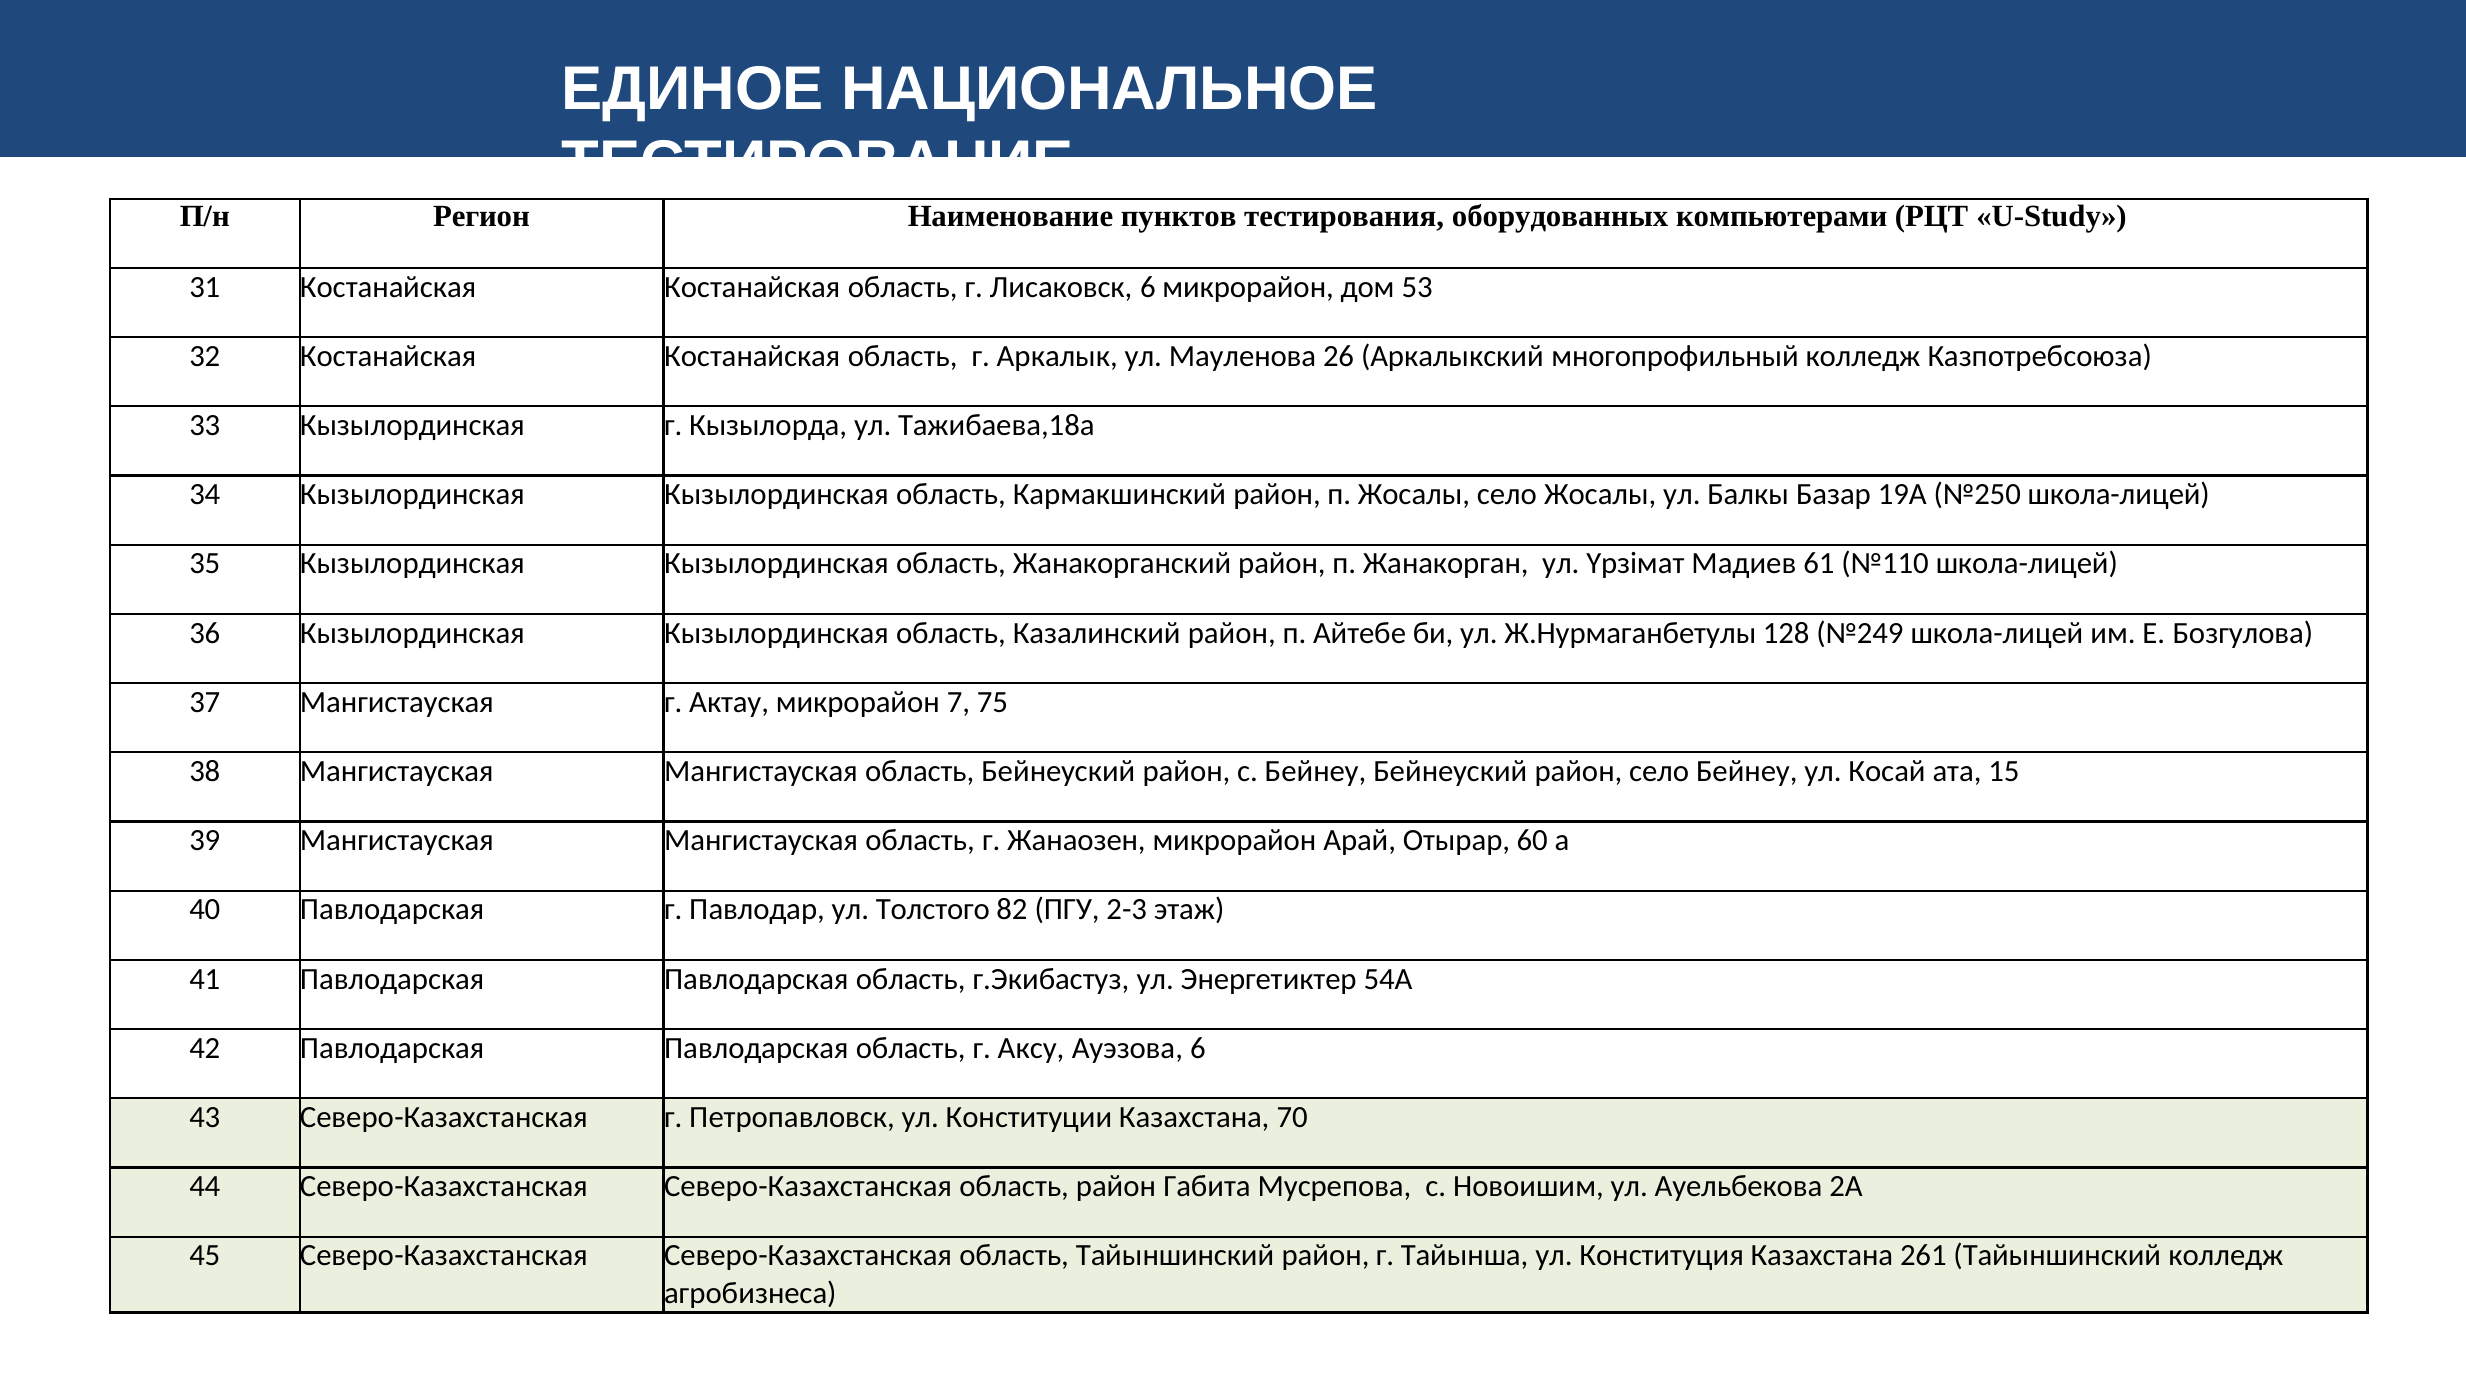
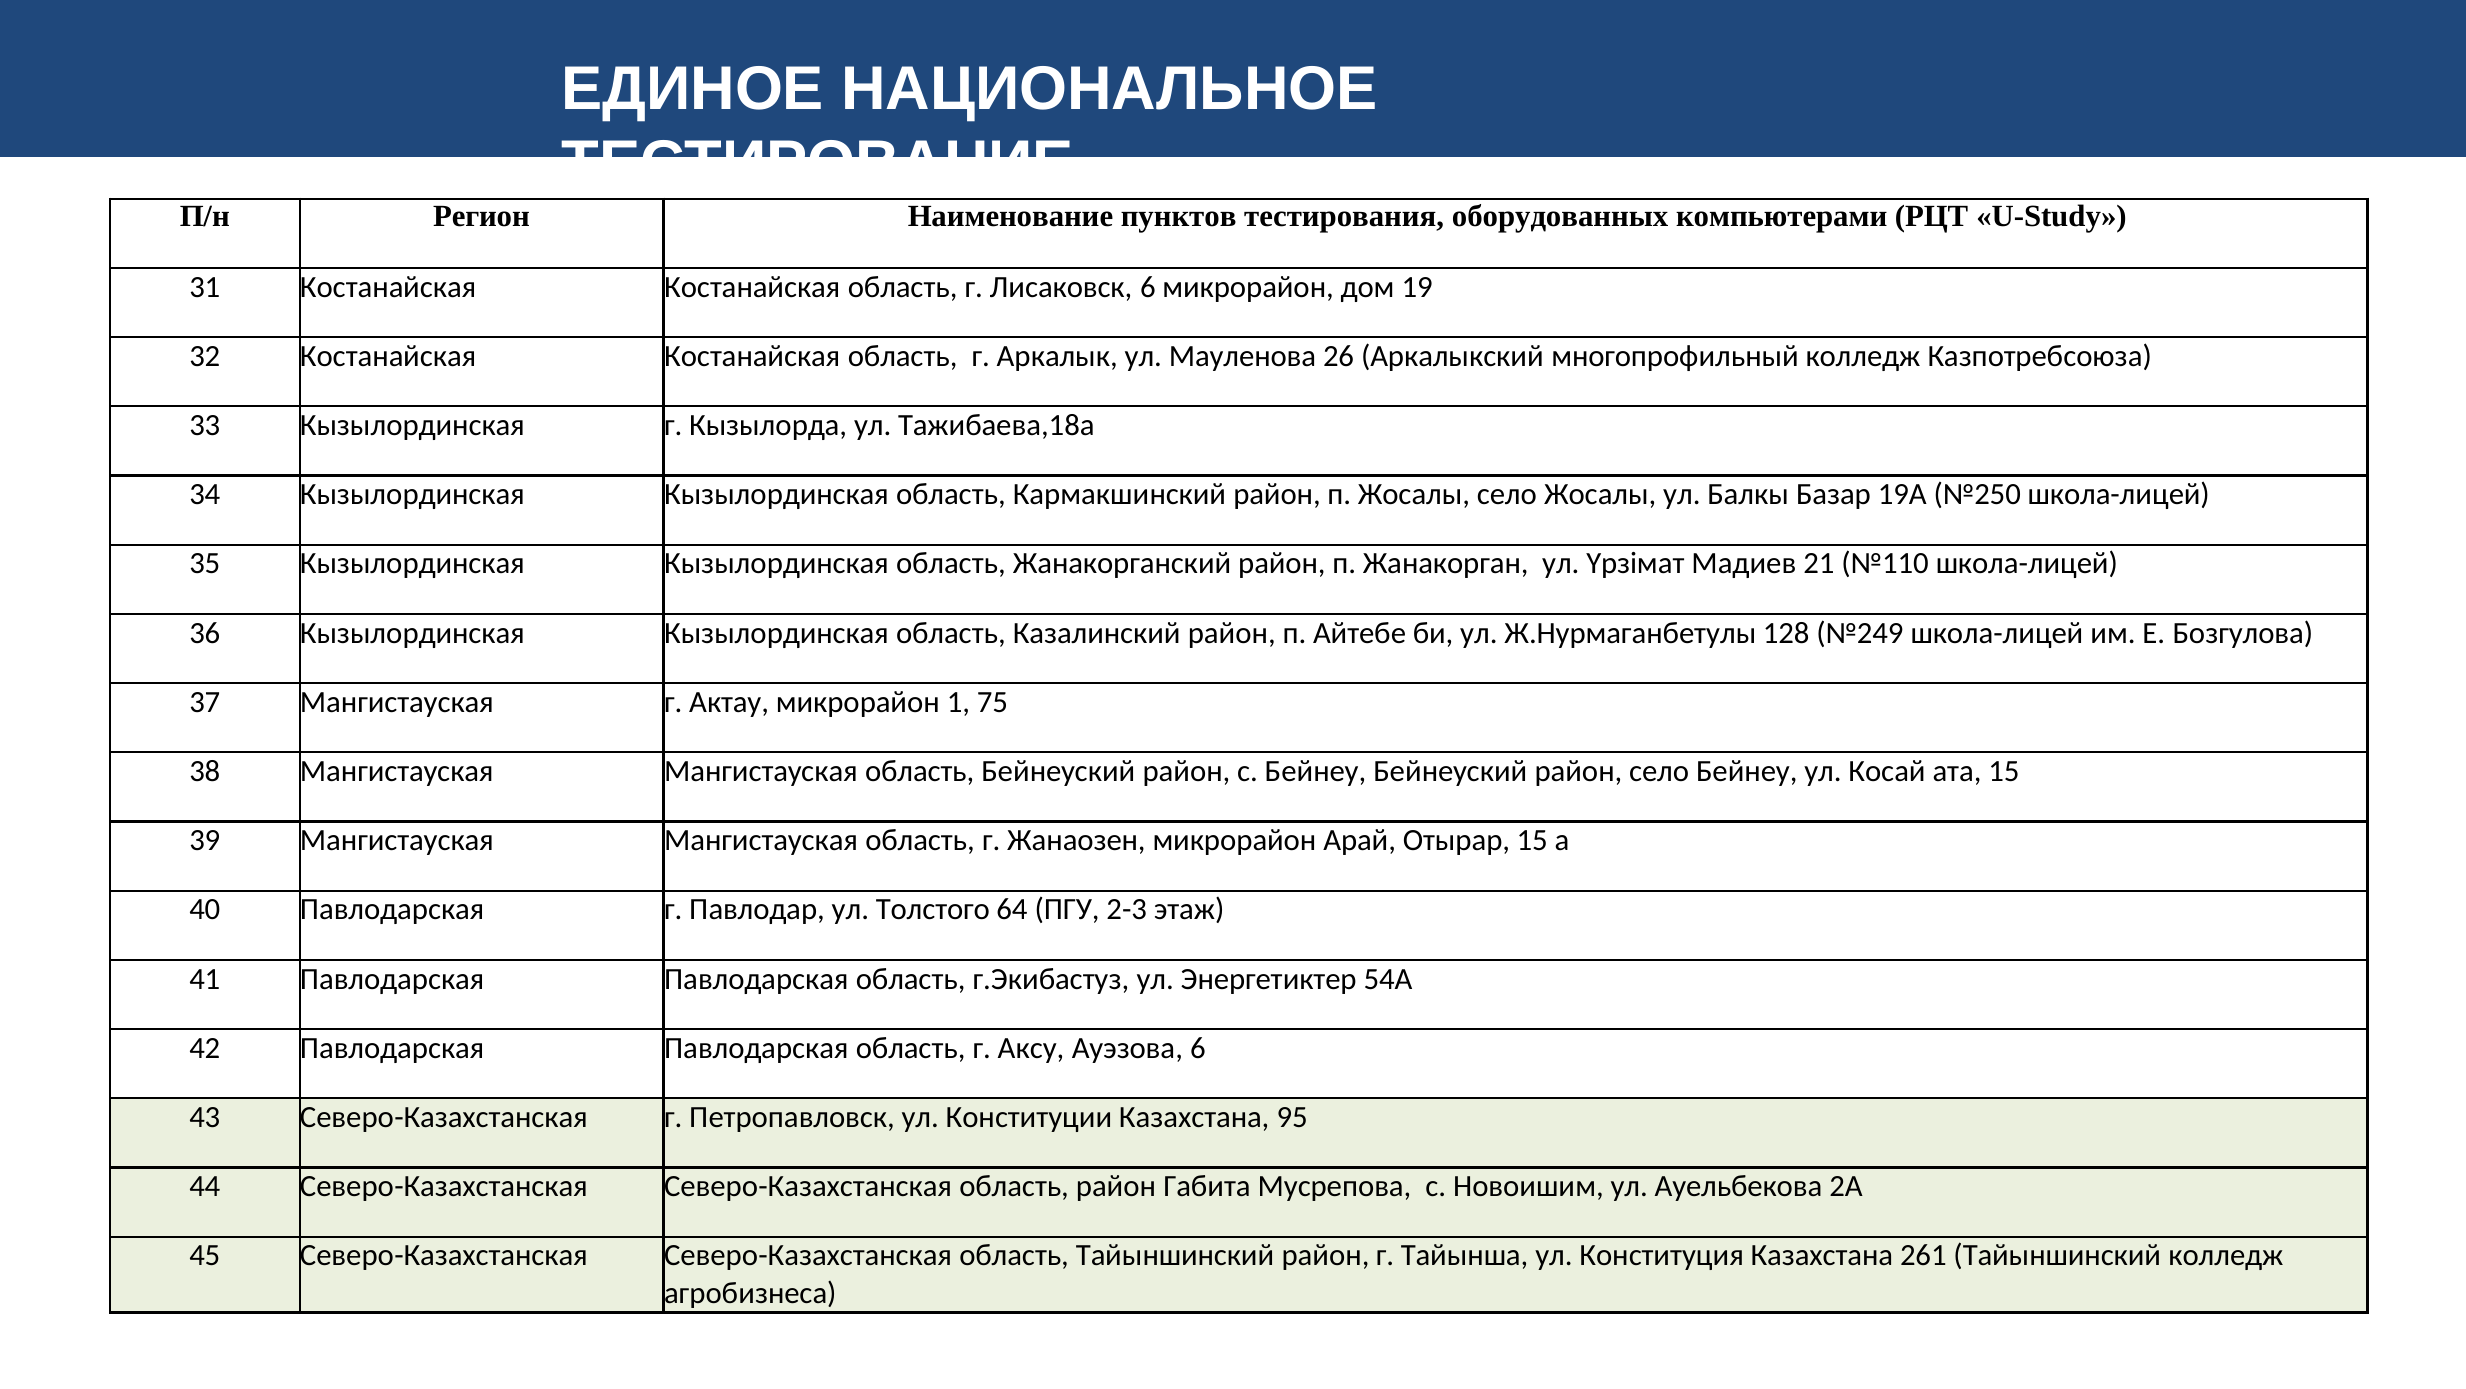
53: 53 -> 19
61: 61 -> 21
7: 7 -> 1
Отырар 60: 60 -> 15
82: 82 -> 64
70: 70 -> 95
